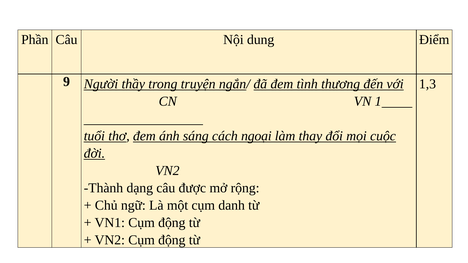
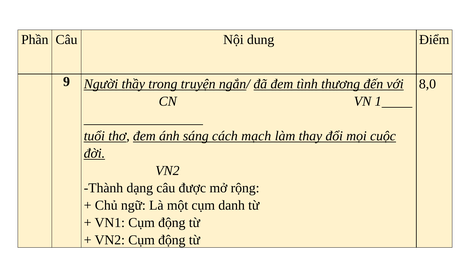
1,3: 1,3 -> 8,0
ngoại: ngoại -> mạch
